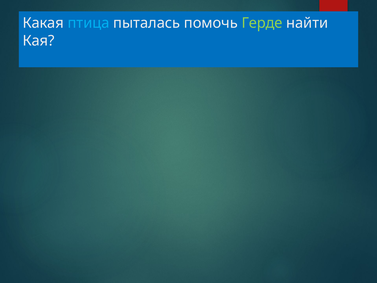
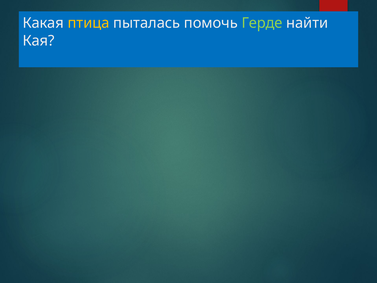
птица colour: light blue -> yellow
